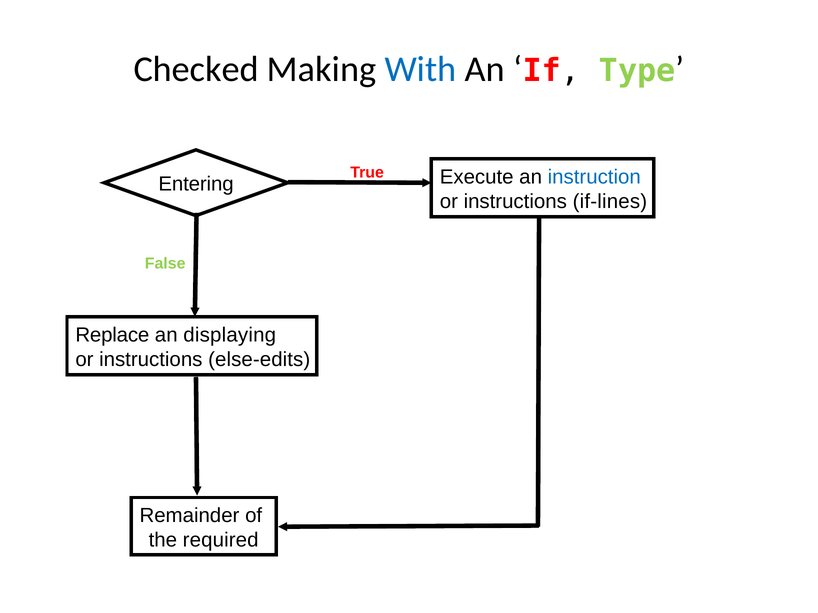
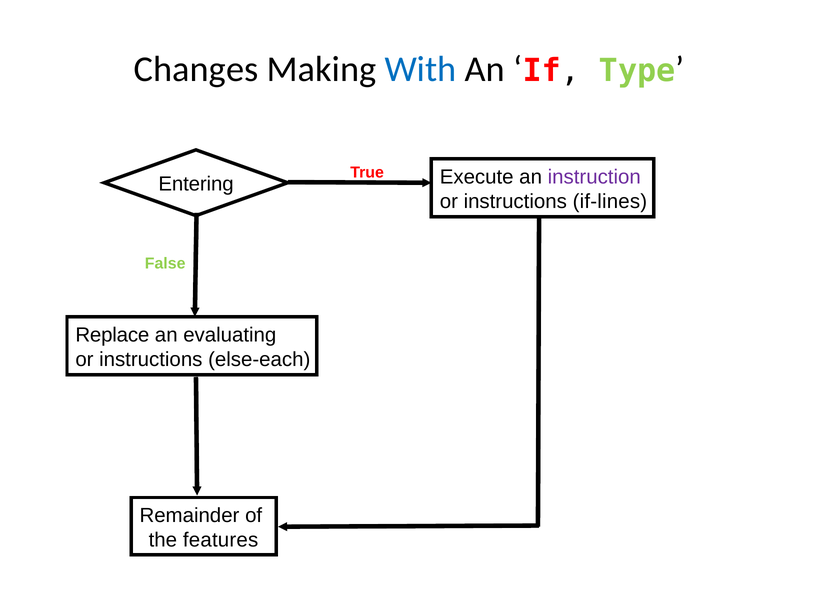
Checked: Checked -> Changes
instruction colour: blue -> purple
displaying: displaying -> evaluating
else-edits: else-edits -> else-each
required: required -> features
